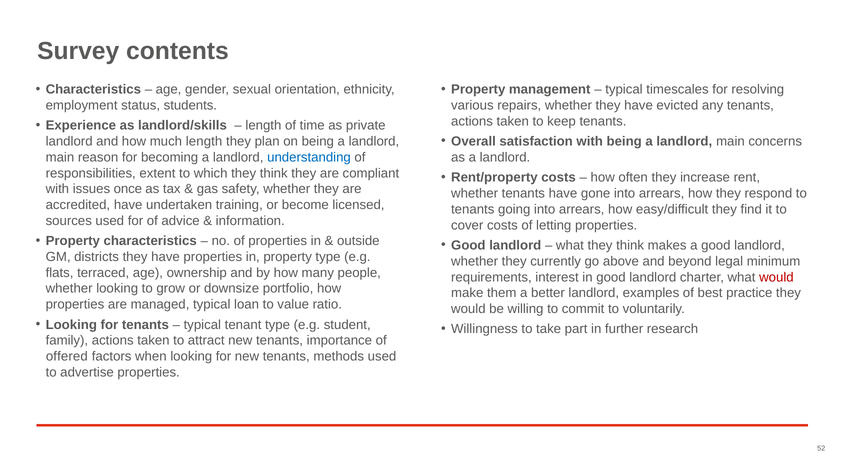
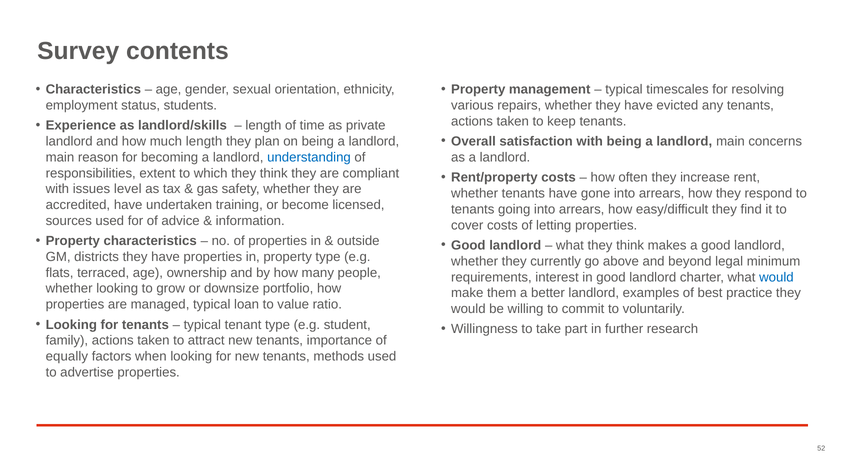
once: once -> level
would at (776, 277) colour: red -> blue
offered: offered -> equally
